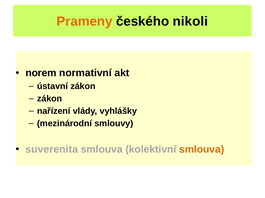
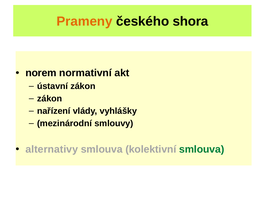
nikoli: nikoli -> shora
suverenita: suverenita -> alternativy
smlouva at (202, 150) colour: orange -> green
